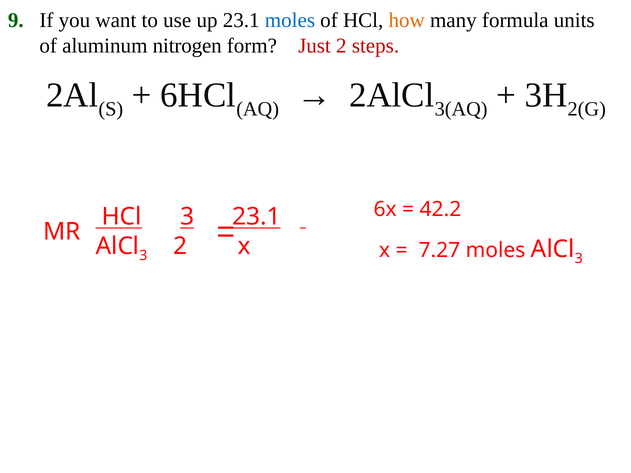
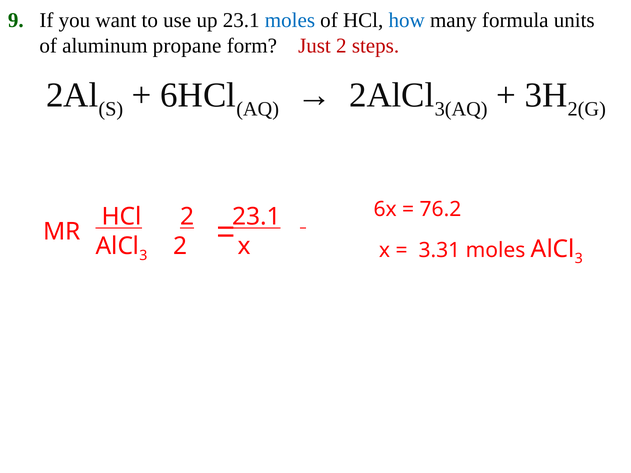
how colour: orange -> blue
nitrogen: nitrogen -> propane
42.2: 42.2 -> 76.2
HCl 3: 3 -> 2
7.27: 7.27 -> 3.31
